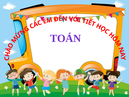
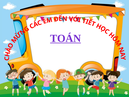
TOÁN underline: none -> present
